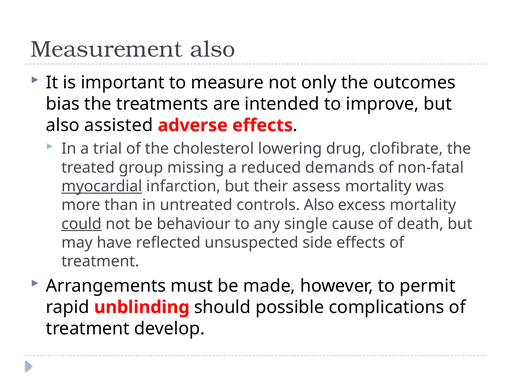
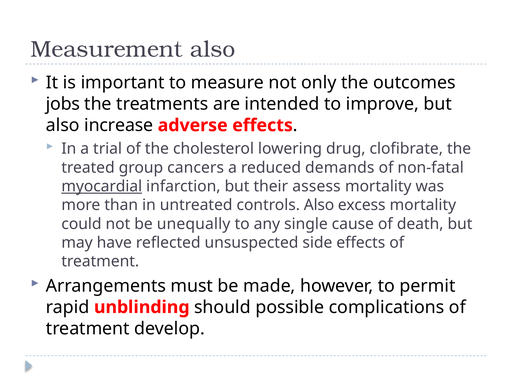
bias: bias -> jobs
assisted: assisted -> increase
missing: missing -> cancers
could underline: present -> none
behaviour: behaviour -> unequally
